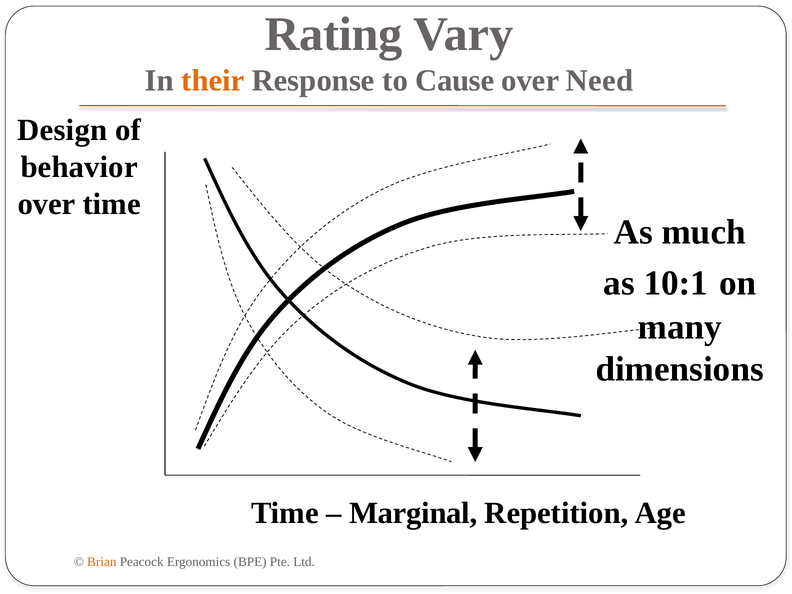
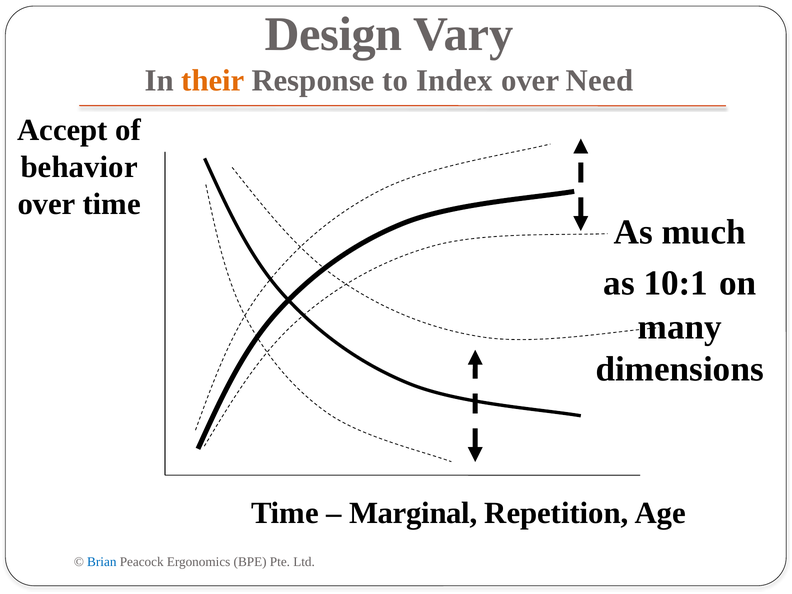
Rating: Rating -> Design
Cause: Cause -> Index
Design: Design -> Accept
Brian colour: orange -> blue
